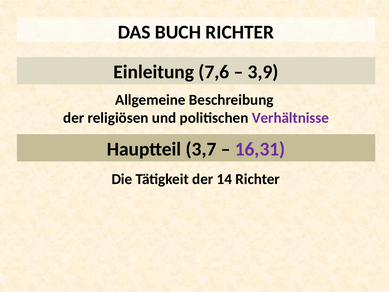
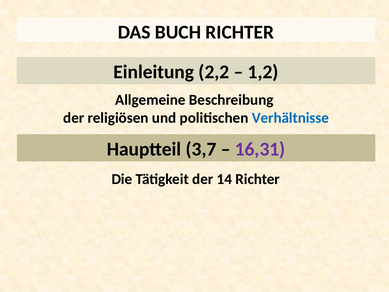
7,6: 7,6 -> 2,2
3,9: 3,9 -> 1,2
Verhältnisse colour: purple -> blue
